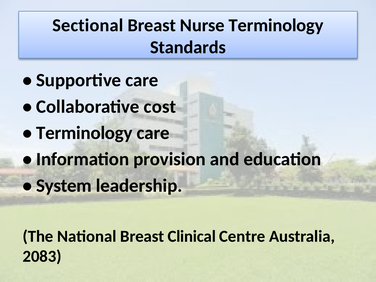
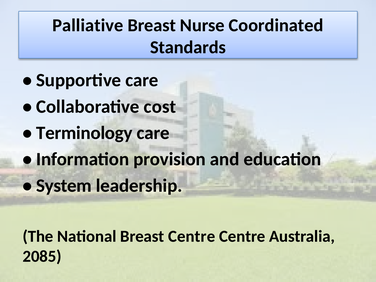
Sectional: Sectional -> Palliative
Nurse Terminology: Terminology -> Coordinated
Breast Clinical: Clinical -> Centre
2083: 2083 -> 2085
